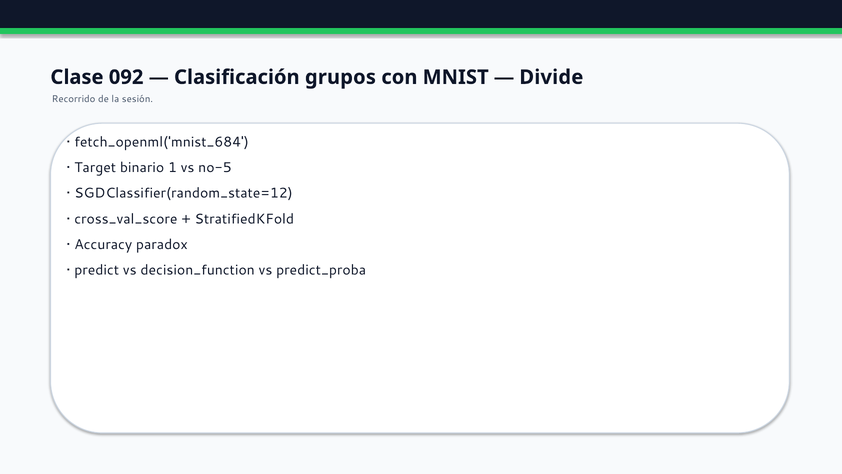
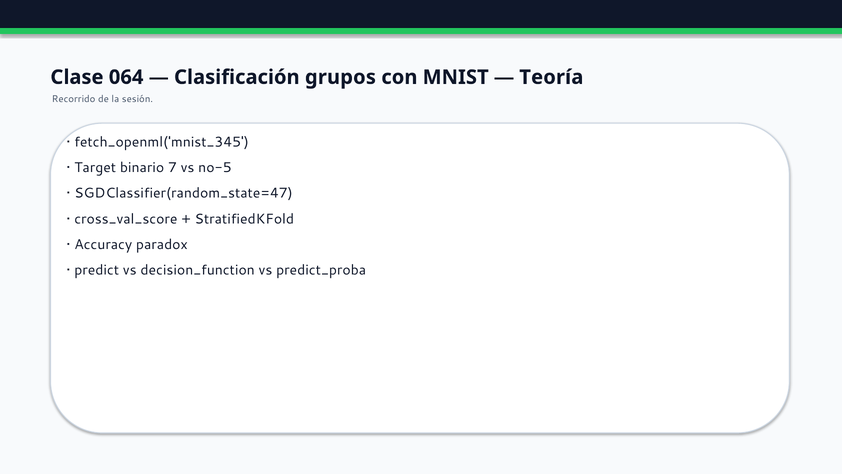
092: 092 -> 064
Divide: Divide -> Teoría
fetch_openml('mnist_684: fetch_openml('mnist_684 -> fetch_openml('mnist_345
1: 1 -> 7
SGDClassifier(random_state=12: SGDClassifier(random_state=12 -> SGDClassifier(random_state=47
